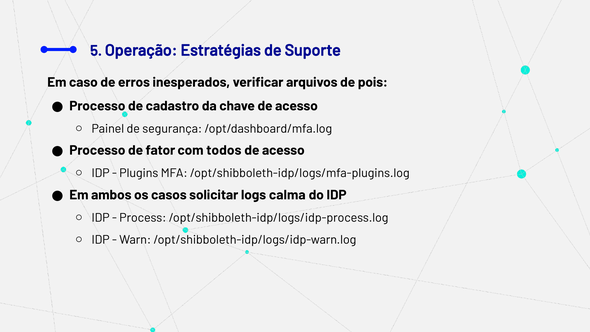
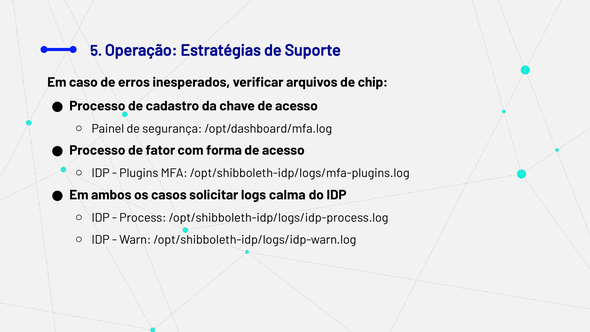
pois: pois -> chip
todos: todos -> forma
